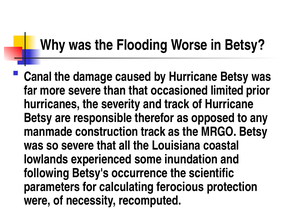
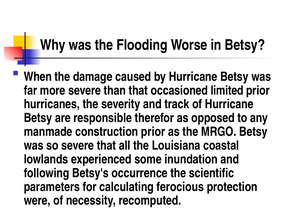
Canal: Canal -> When
construction track: track -> prior
